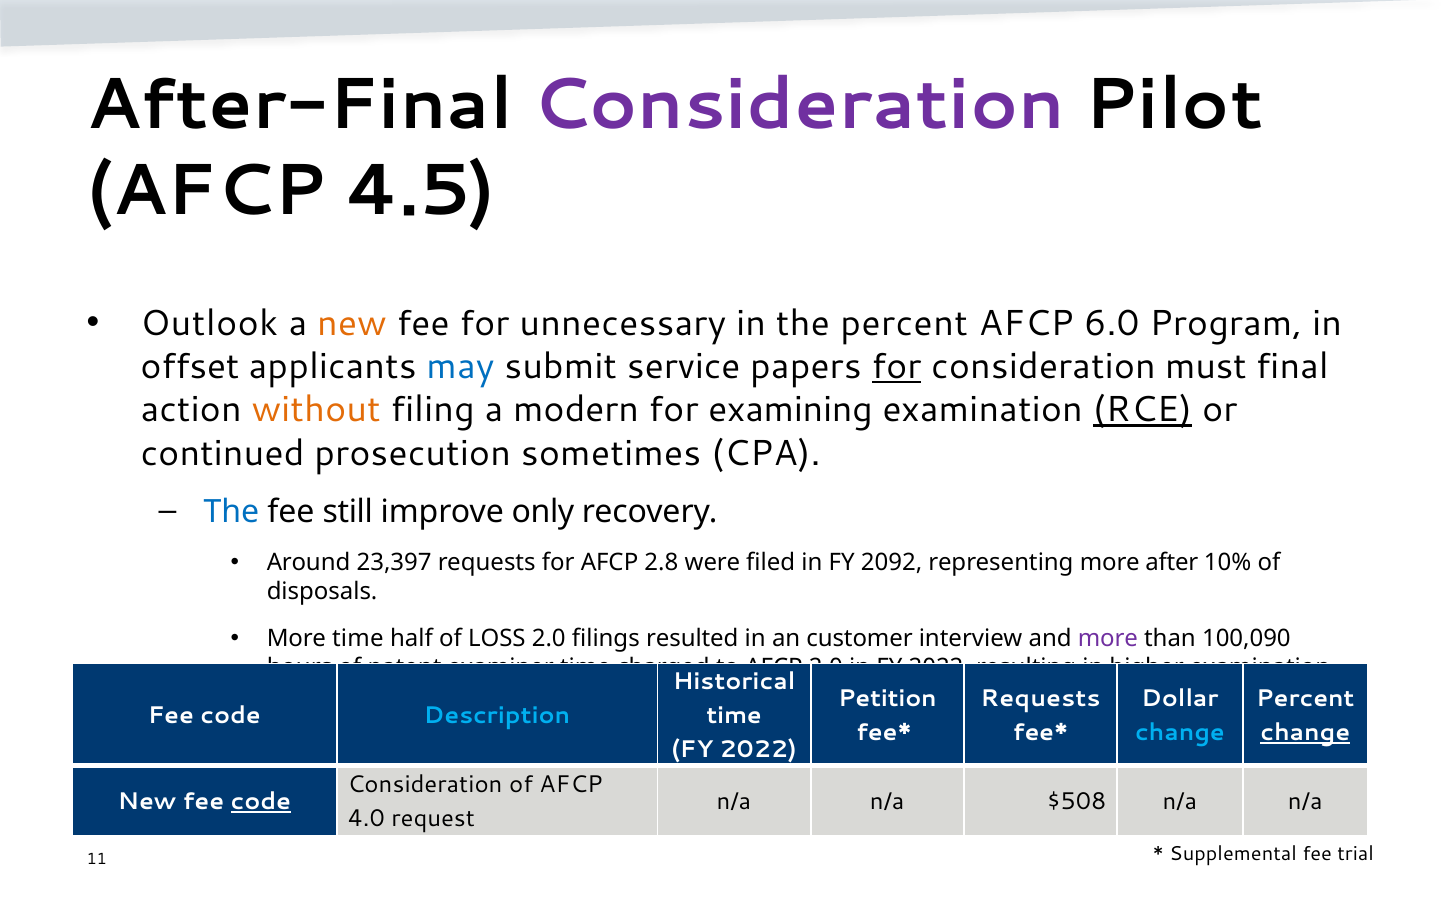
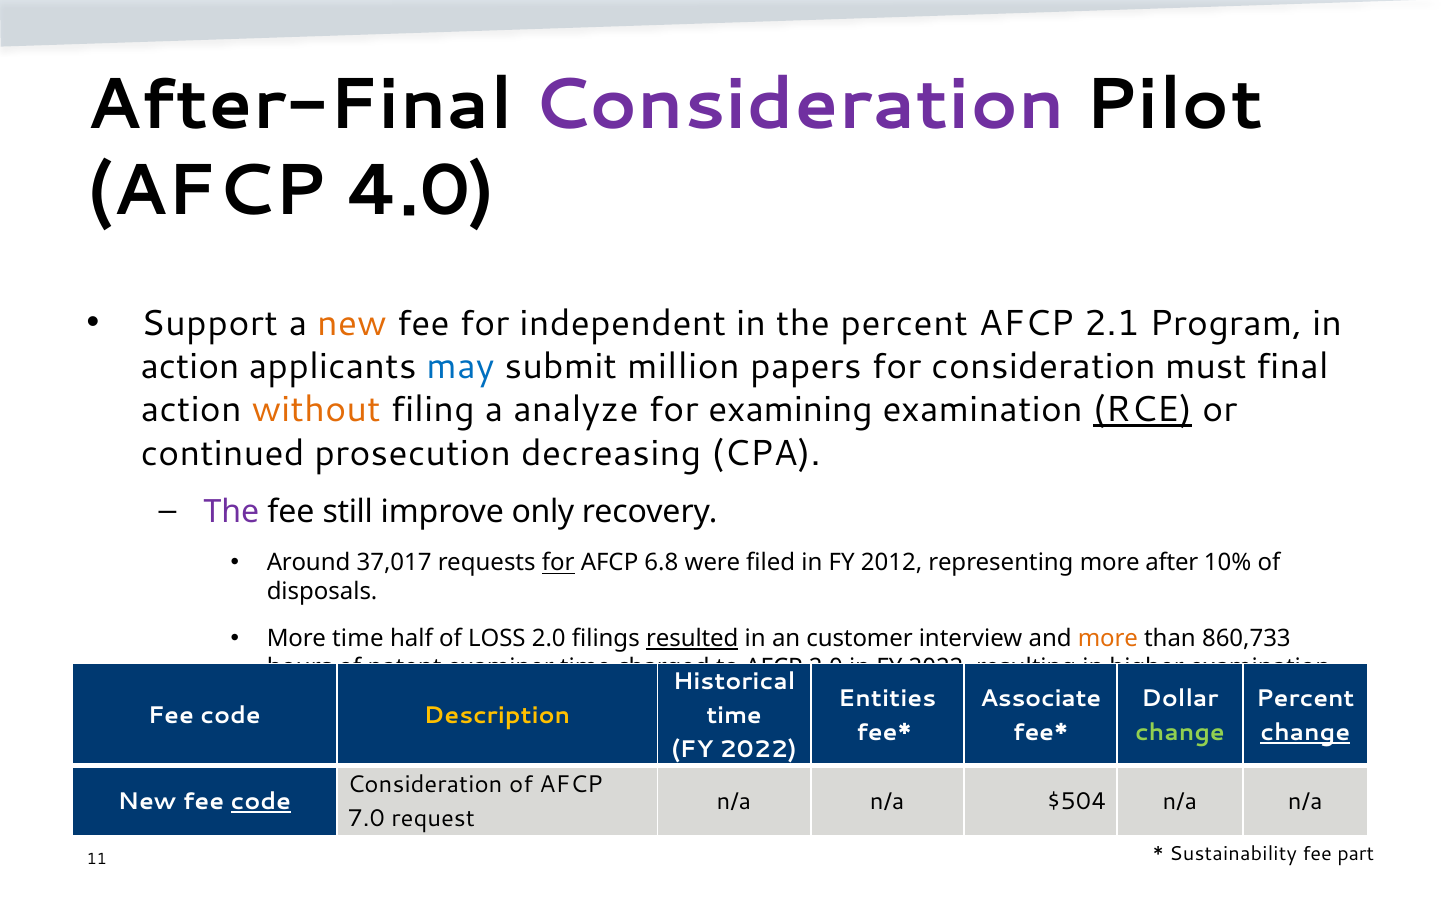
4.5: 4.5 -> 4.0
Outlook: Outlook -> Support
unnecessary: unnecessary -> independent
6.0: 6.0 -> 2.1
offset at (190, 366): offset -> action
service: service -> million
for at (897, 366) underline: present -> none
modern: modern -> analyze
sometimes: sometimes -> decreasing
The at (231, 511) colour: blue -> purple
23,397: 23,397 -> 37,017
for at (558, 563) underline: none -> present
2.8: 2.8 -> 6.8
2092: 2092 -> 2012
resulted underline: none -> present
more at (1108, 638) colour: purple -> orange
100,090: 100,090 -> 860,733
Petition: Petition -> Entities
Requests at (1040, 698): Requests -> Associate
Description colour: light blue -> yellow
change at (1180, 732) colour: light blue -> light green
$508: $508 -> $504
4.0: 4.0 -> 7.0
Supplemental: Supplemental -> Sustainability
trial: trial -> part
